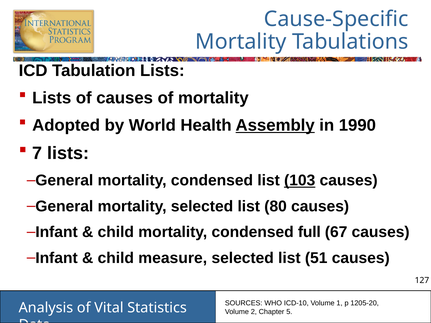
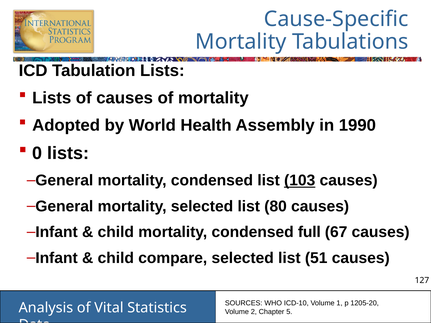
Assembly underline: present -> none
7: 7 -> 0
measure: measure -> compare
